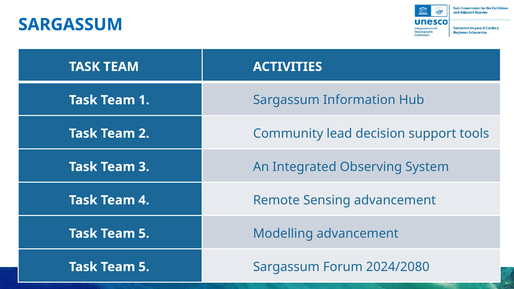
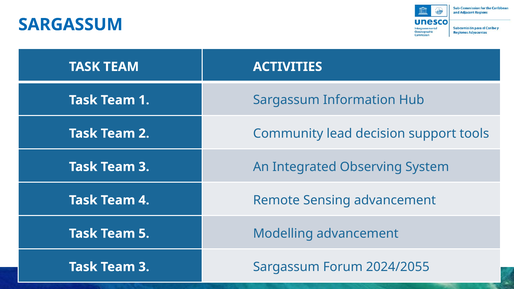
5 at (144, 267): 5 -> 3
2024/2080: 2024/2080 -> 2024/2055
